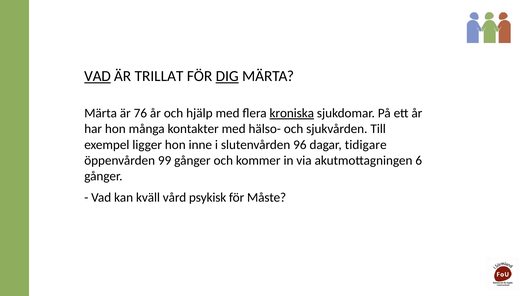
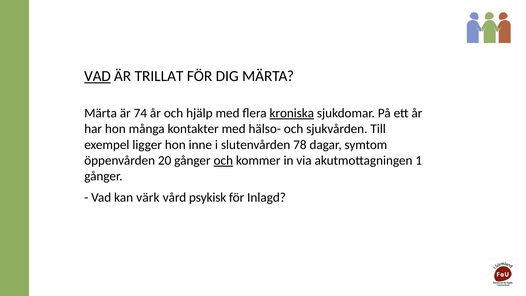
DIG underline: present -> none
76: 76 -> 74
96: 96 -> 78
tidigare: tidigare -> symtom
99: 99 -> 20
och at (223, 160) underline: none -> present
6: 6 -> 1
kväll: kväll -> värk
Måste: Måste -> Inlagd
